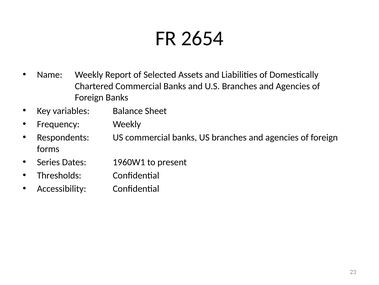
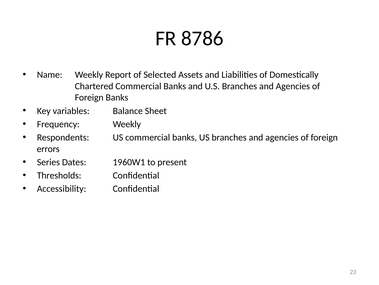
2654: 2654 -> 8786
forms: forms -> errors
